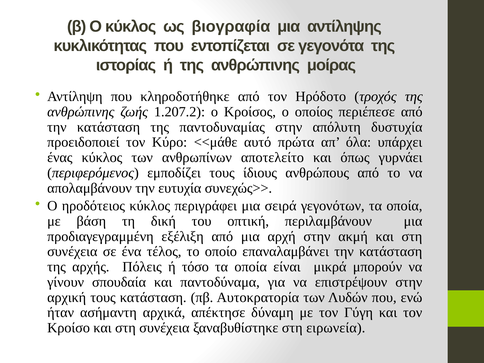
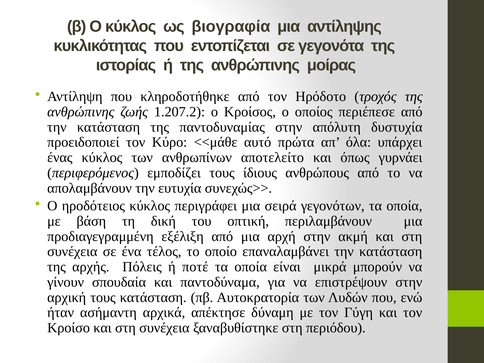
τόσο: τόσο -> ποτέ
ειρωνεία: ειρωνεία -> περιόδου
